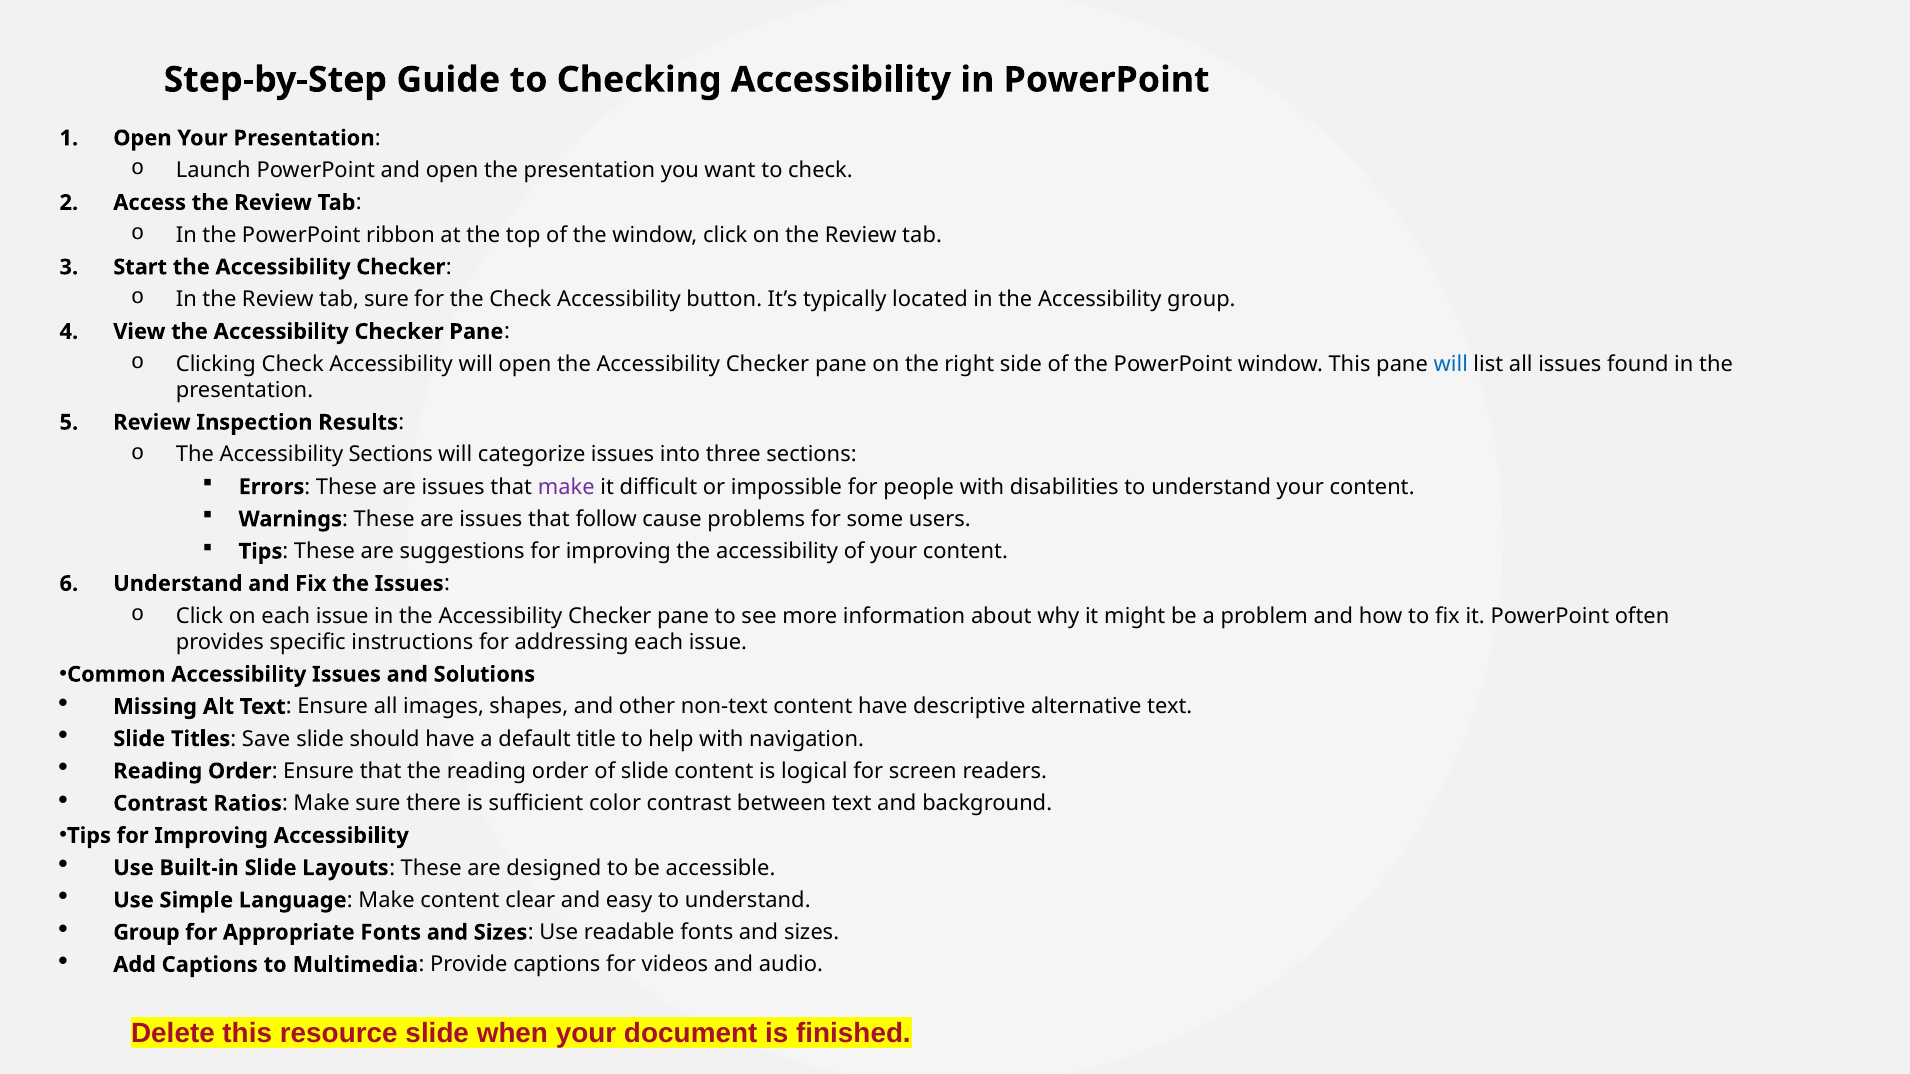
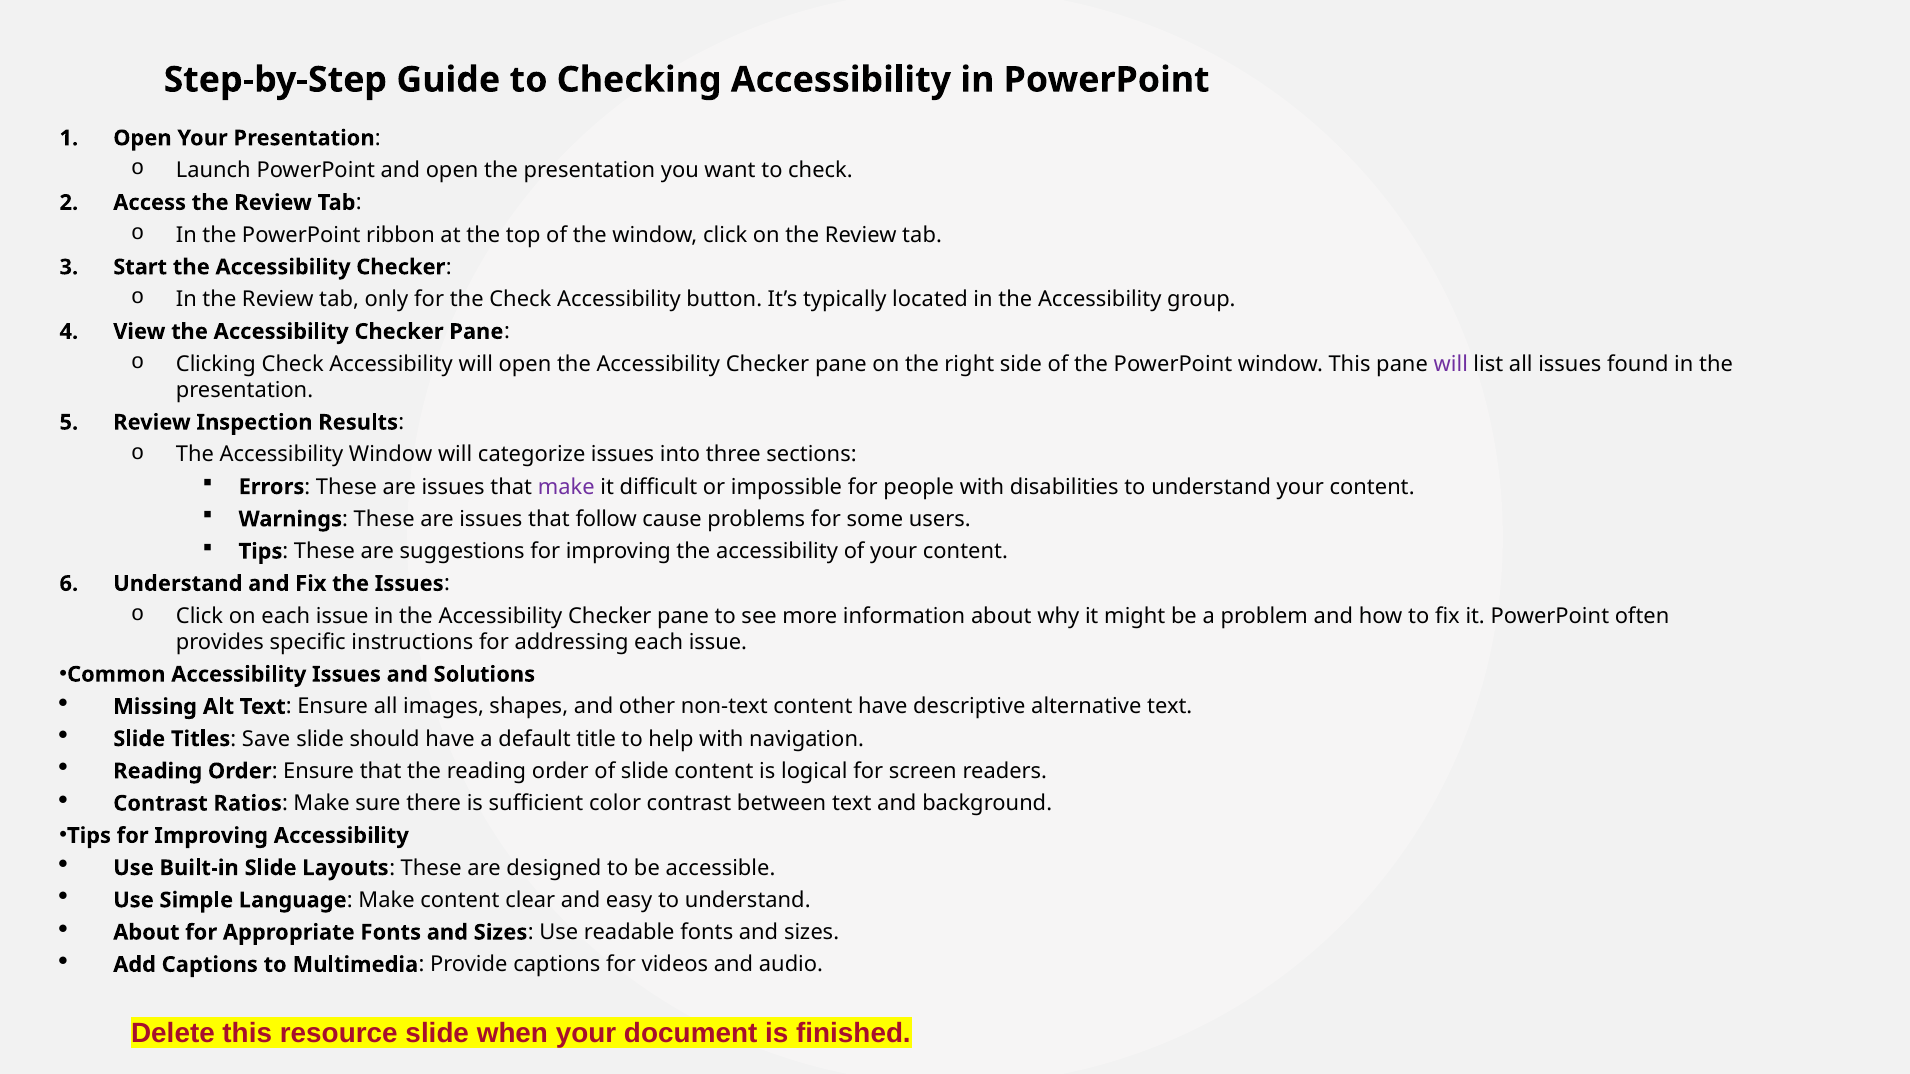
tab sure: sure -> only
will at (1451, 364) colour: blue -> purple
Accessibility Sections: Sections -> Window
Group at (146, 933): Group -> About
